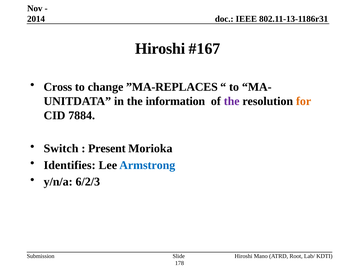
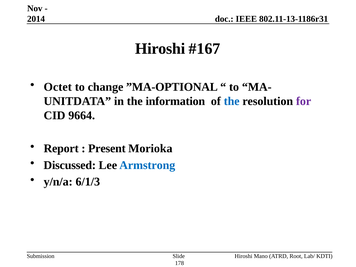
Cross: Cross -> Octet
”MA-REPLACES: ”MA-REPLACES -> ”MA-OPTIONAL
the at (232, 101) colour: purple -> blue
for colour: orange -> purple
7884: 7884 -> 9664
Switch: Switch -> Report
Identifies: Identifies -> Discussed
6/2/3: 6/2/3 -> 6/1/3
